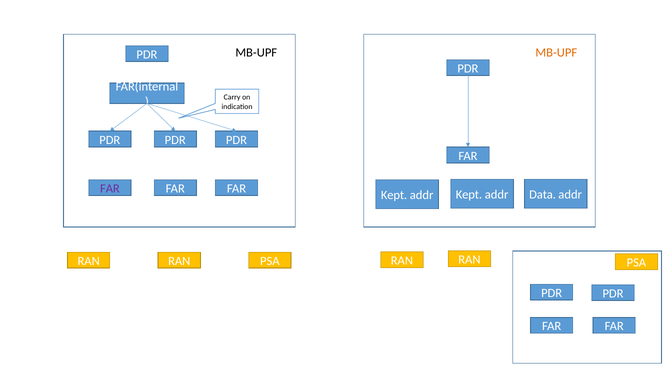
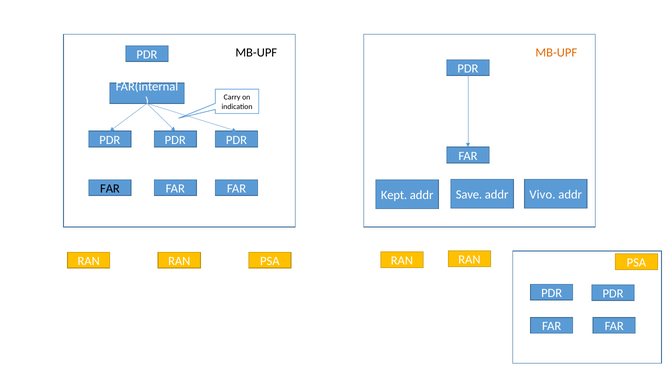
FAR at (110, 189) colour: purple -> black
Kept at (469, 195): Kept -> Save
Data: Data -> Vivo
